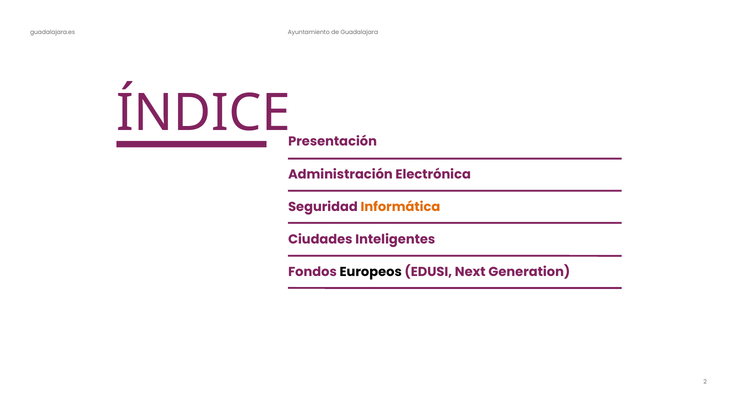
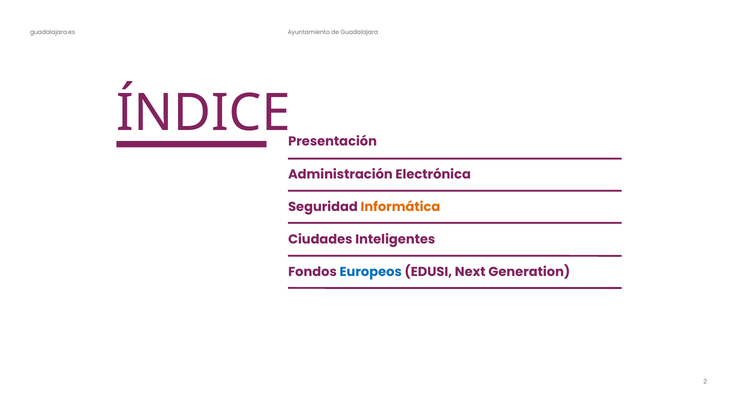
Europeos colour: black -> blue
